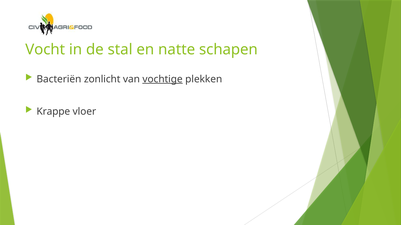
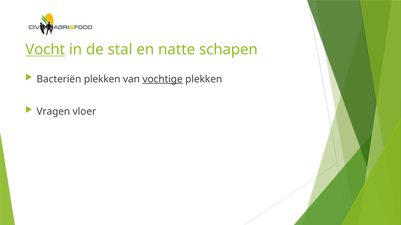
Vocht underline: none -> present
Bacteriën zonlicht: zonlicht -> plekken
Krappe: Krappe -> Vragen
